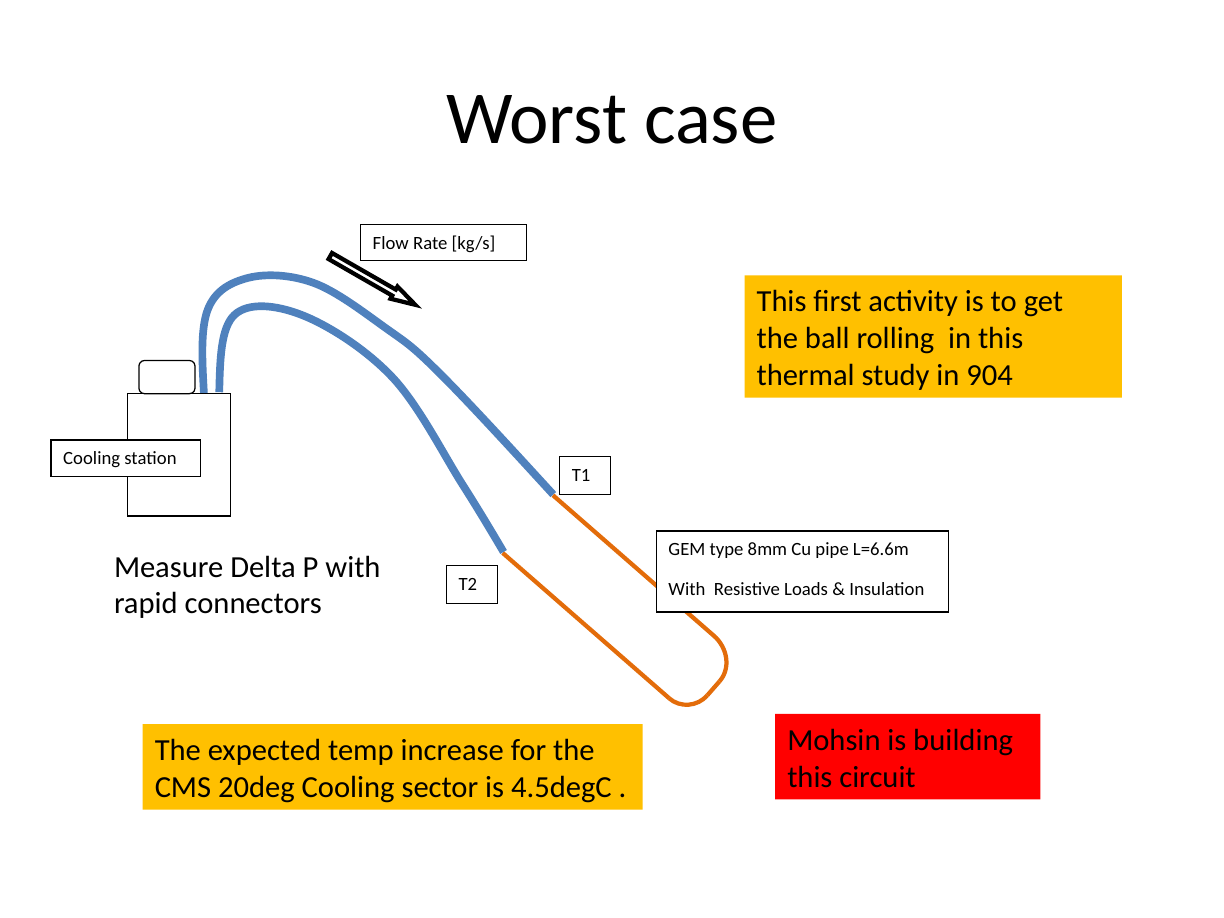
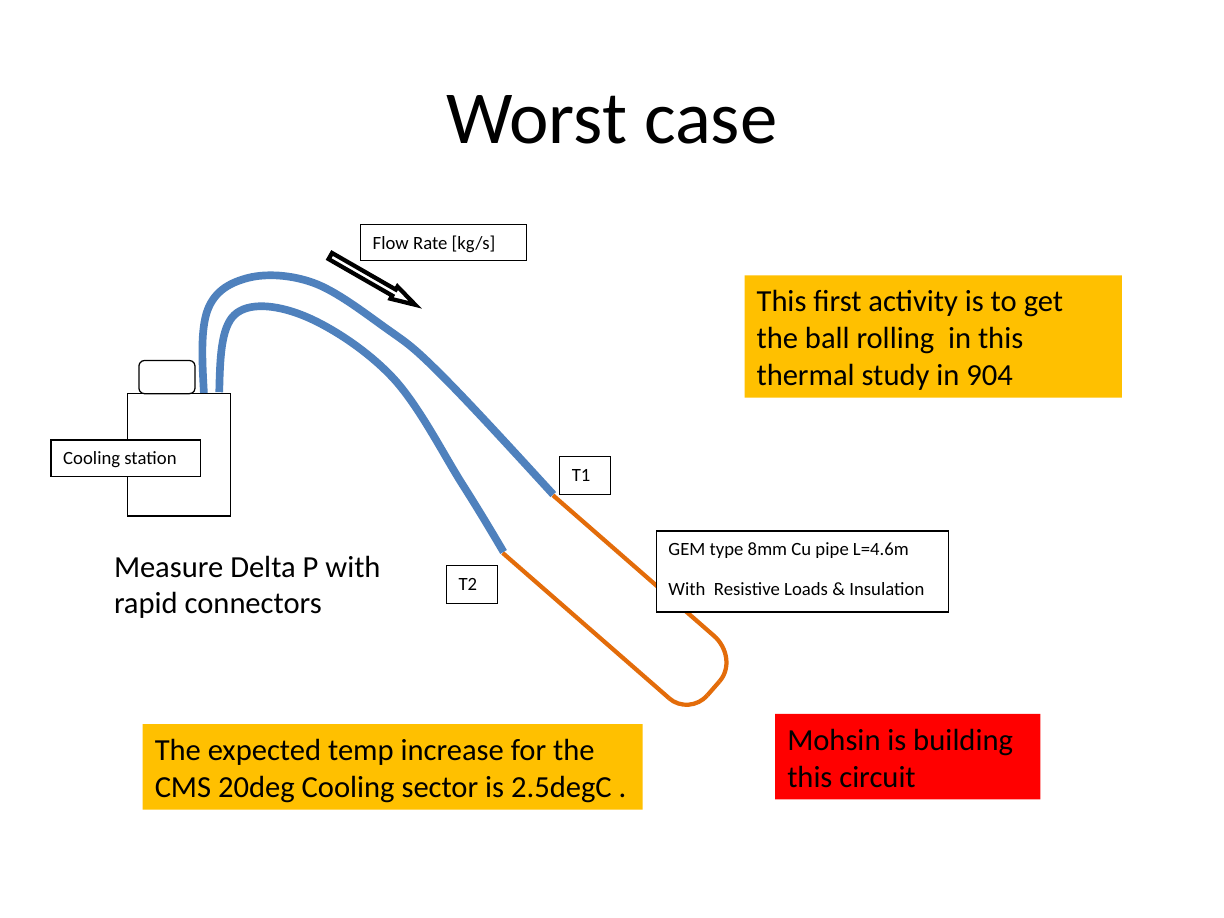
L=6.6m: L=6.6m -> L=4.6m
4.5degC: 4.5degC -> 2.5degC
